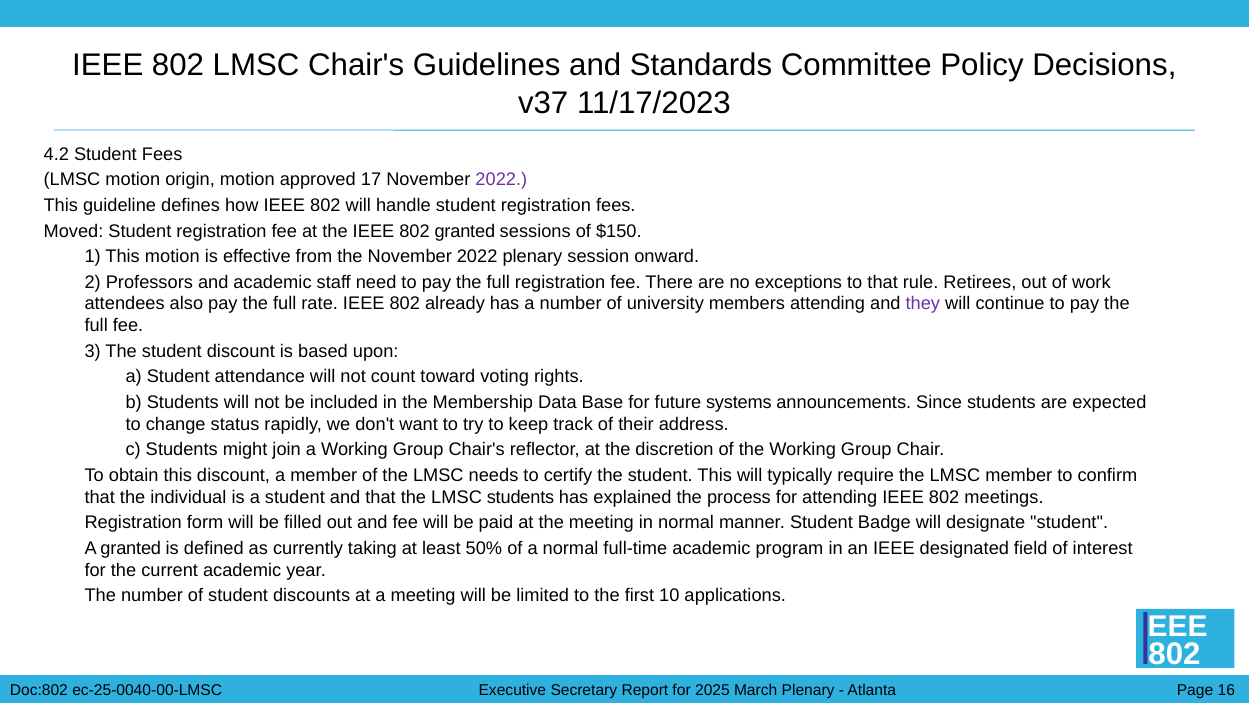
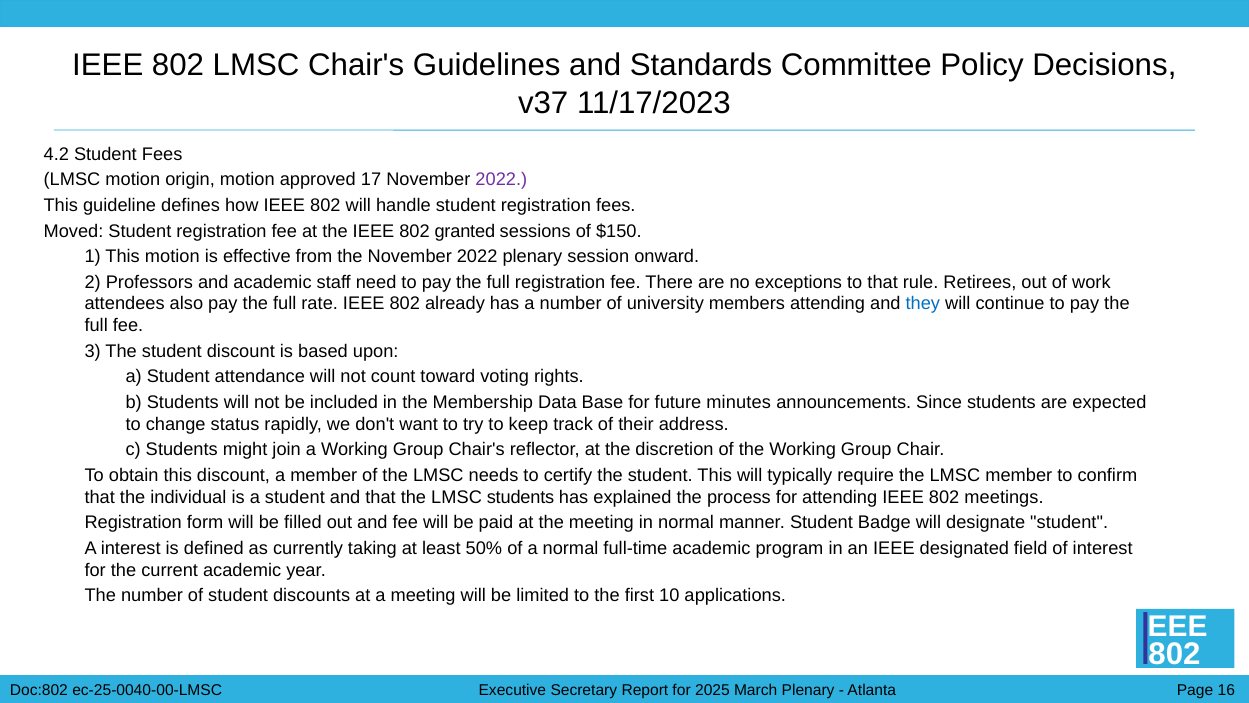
they colour: purple -> blue
systems: systems -> minutes
A granted: granted -> interest
